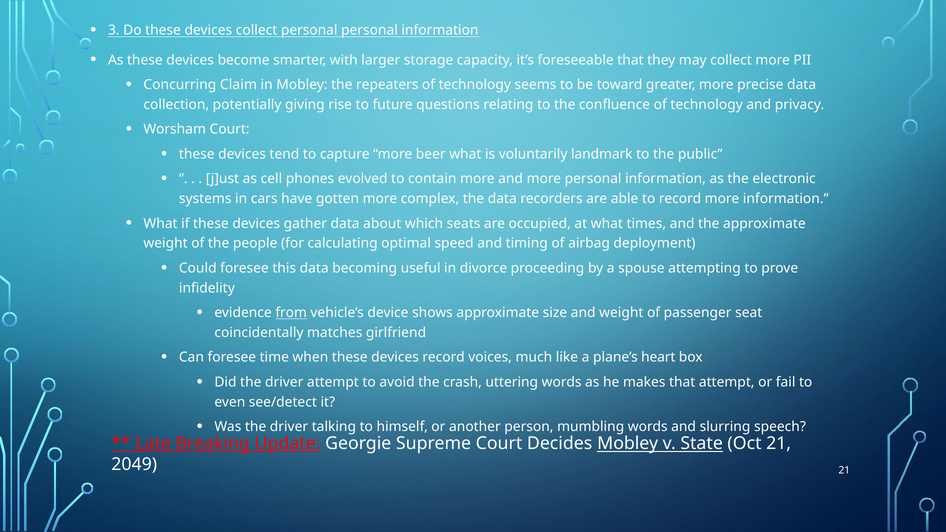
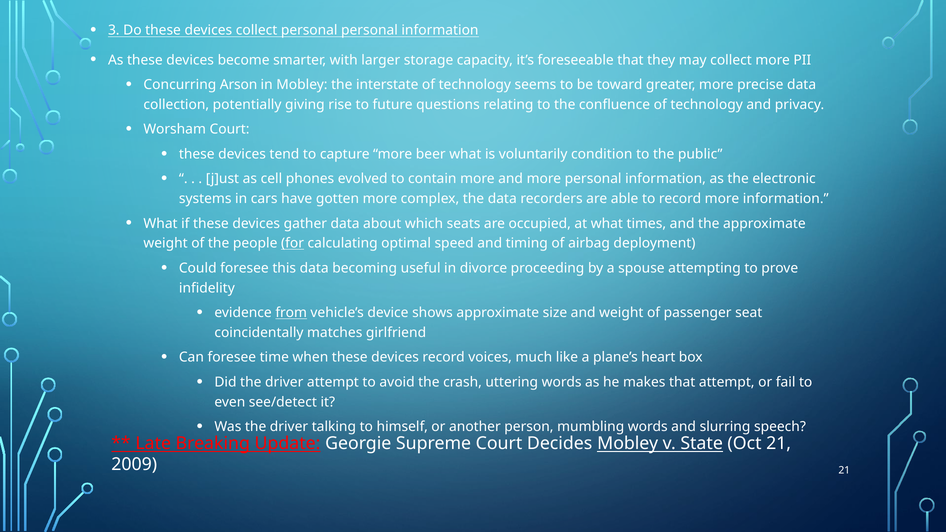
Claim: Claim -> Arson
repeaters: repeaters -> interstate
landmark: landmark -> condition
for underline: none -> present
2049: 2049 -> 2009
